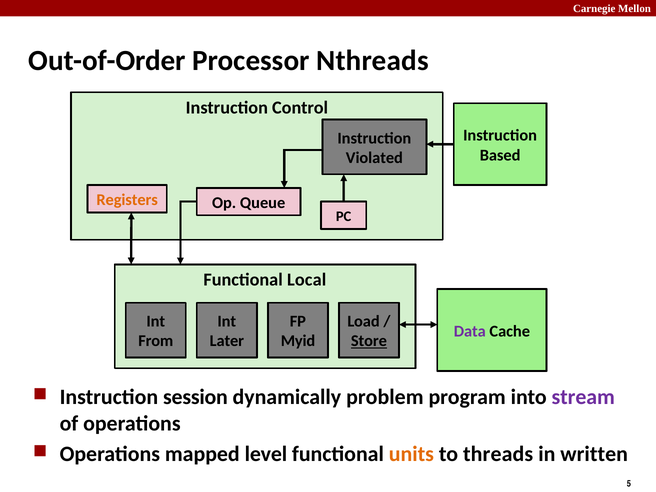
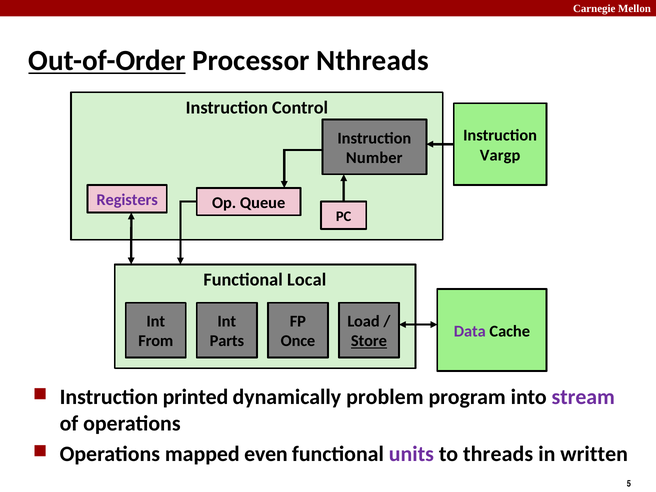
Out-of-Order underline: none -> present
Based: Based -> Vargp
Violated: Violated -> Number
Registers colour: orange -> purple
Later: Later -> Parts
Myid: Myid -> Once
session: session -> printed
level: level -> even
units colour: orange -> purple
